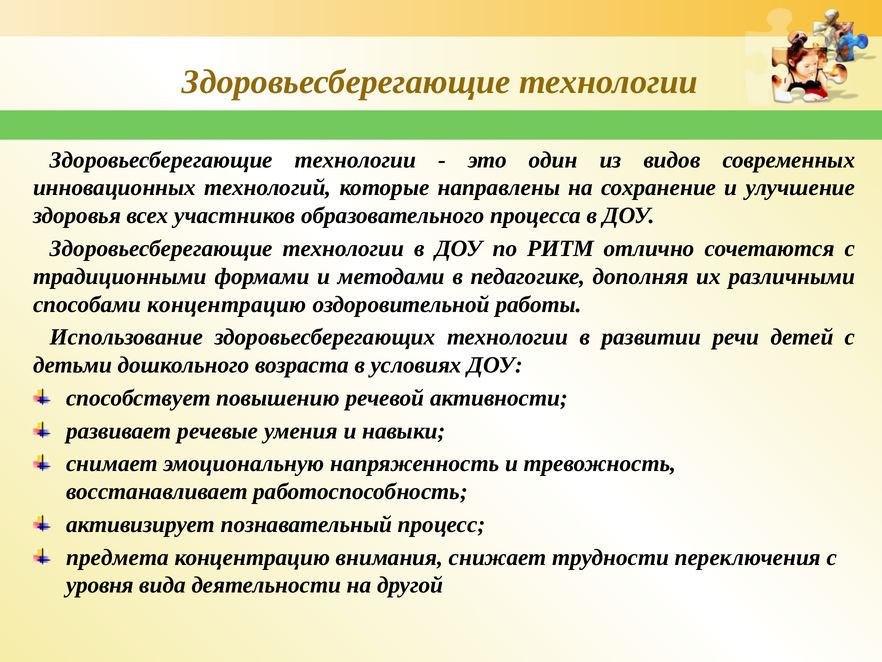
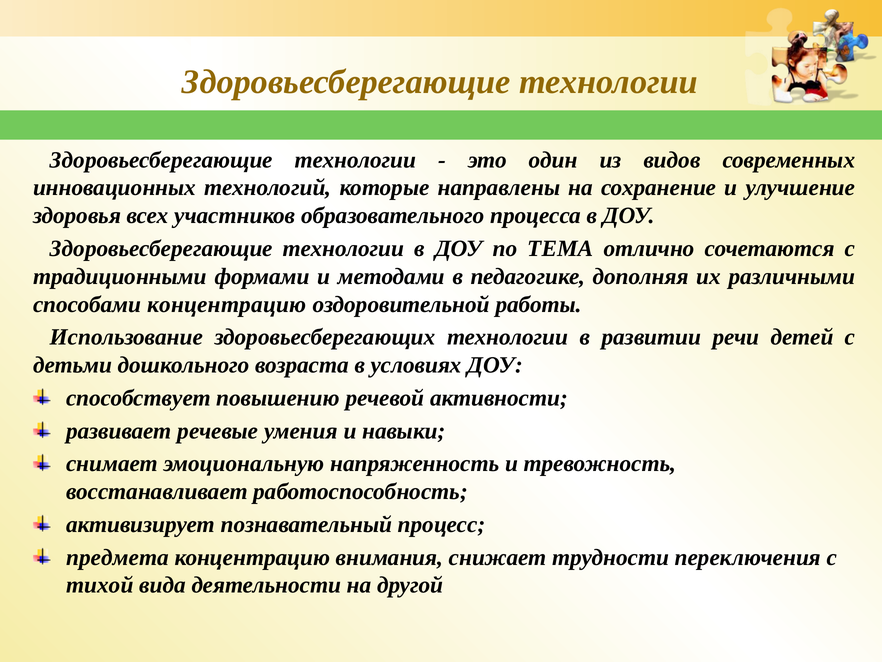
РИТМ: РИТМ -> ТЕМА
уровня: уровня -> тихой
